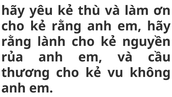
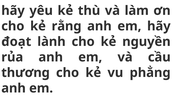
rằng at (16, 42): rằng -> đoạt
không: không -> phẳng
